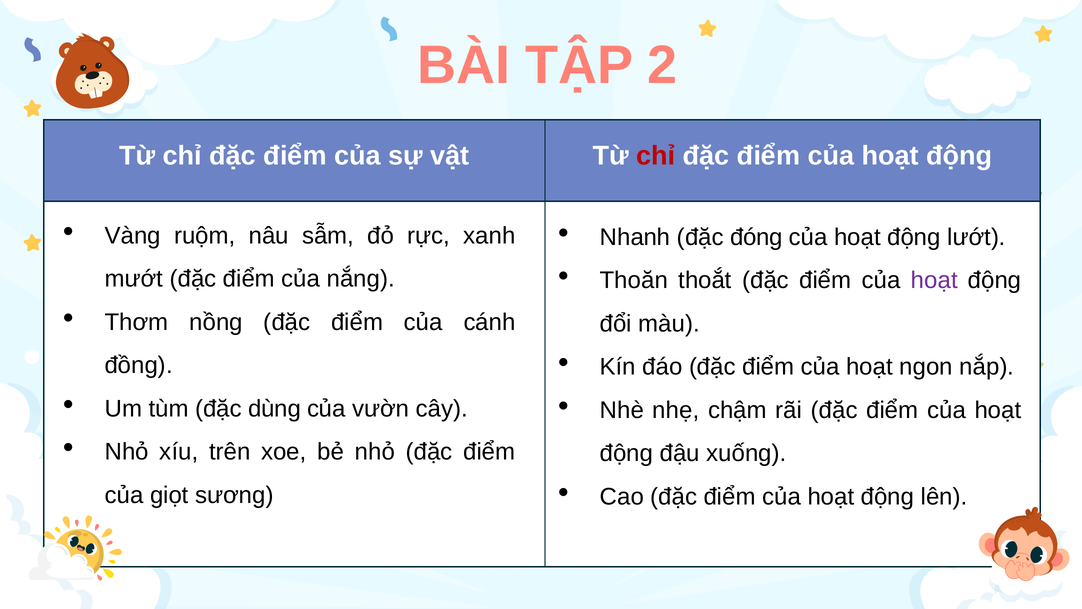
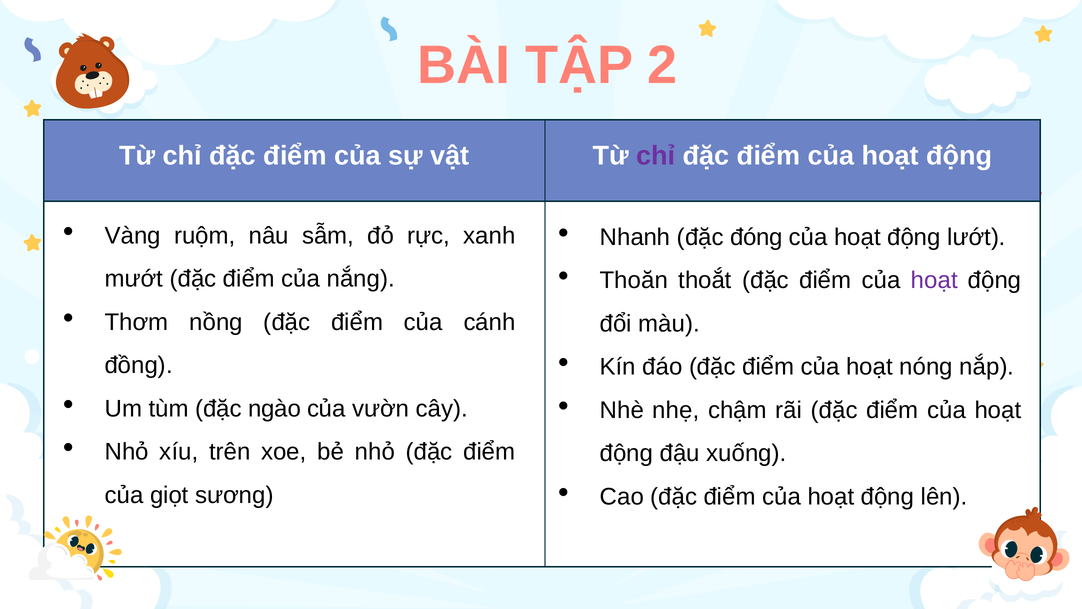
chỉ at (656, 156) colour: red -> purple
ngon: ngon -> nóng
dùng: dùng -> ngào
